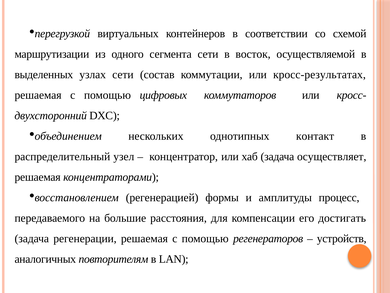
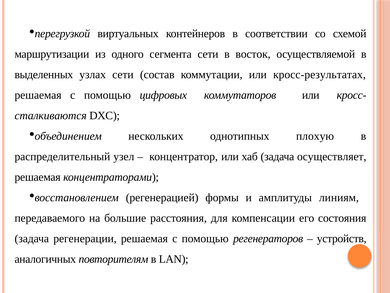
двухсторонний: двухсторонний -> сталкиваются
контакт: контакт -> плохую
процесс: процесс -> линиям
достигать: достигать -> состояния
